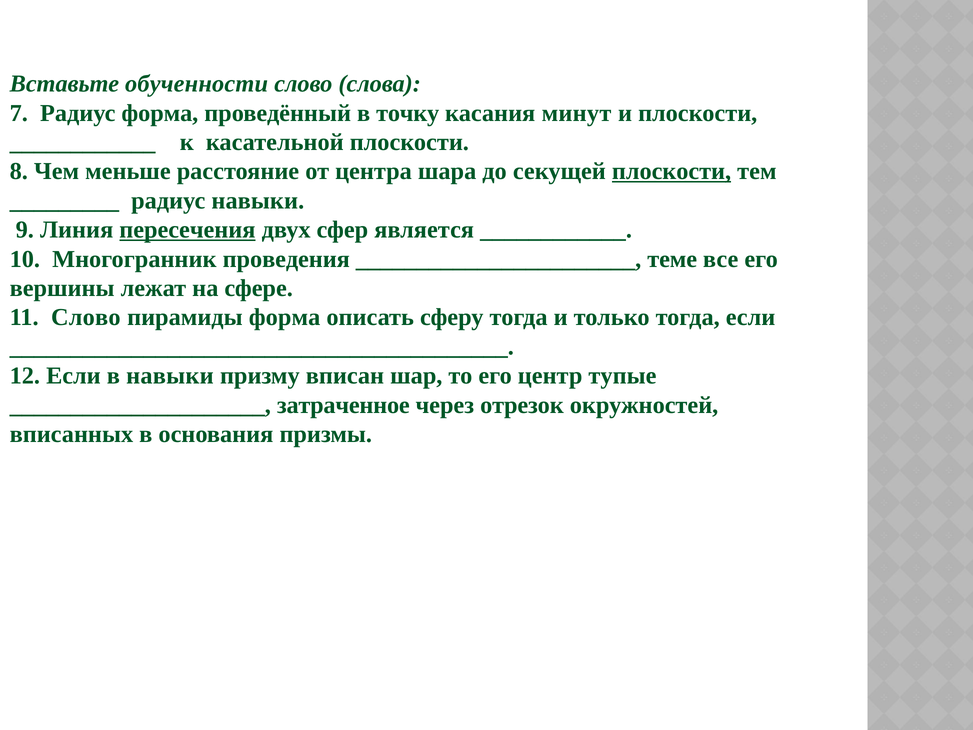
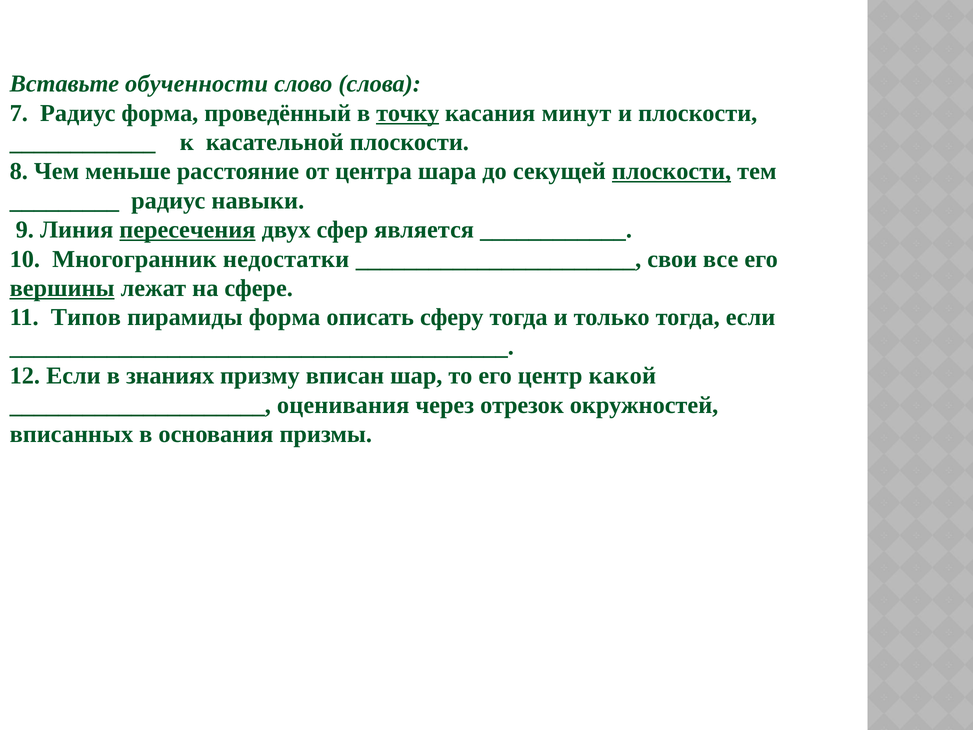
точку underline: none -> present
проведения: проведения -> недостатки
теме: теме -> свои
вершины underline: none -> present
11 Слово: Слово -> Типов
в навыки: навыки -> знаниях
тупые: тупые -> какой
затраченное: затраченное -> оценивания
